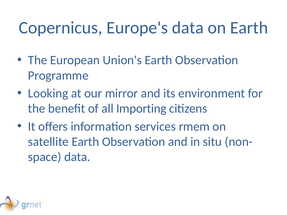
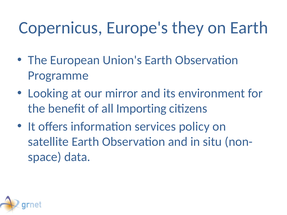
Europe's data: data -> they
rmem: rmem -> policy
